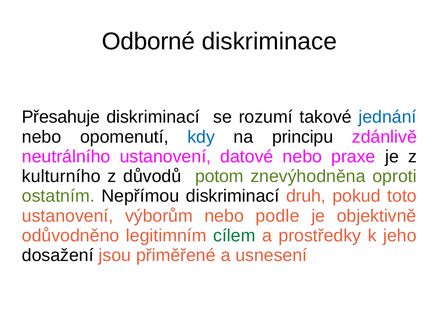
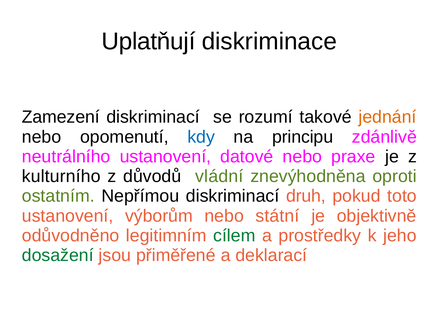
Odborné: Odborné -> Uplatňují
Přesahuje: Přesahuje -> Zamezení
jednání colour: blue -> orange
potom: potom -> vládní
podle: podle -> státní
dosažení colour: black -> green
usnesení: usnesení -> deklarací
